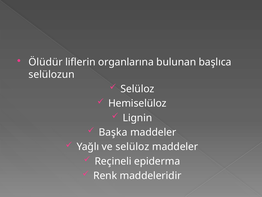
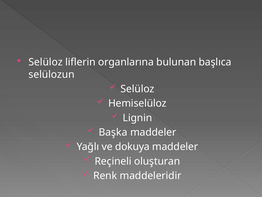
Ölüdür at (46, 62): Ölüdür -> Selüloz
ve selüloz: selüloz -> dokuya
epiderma: epiderma -> oluşturan
